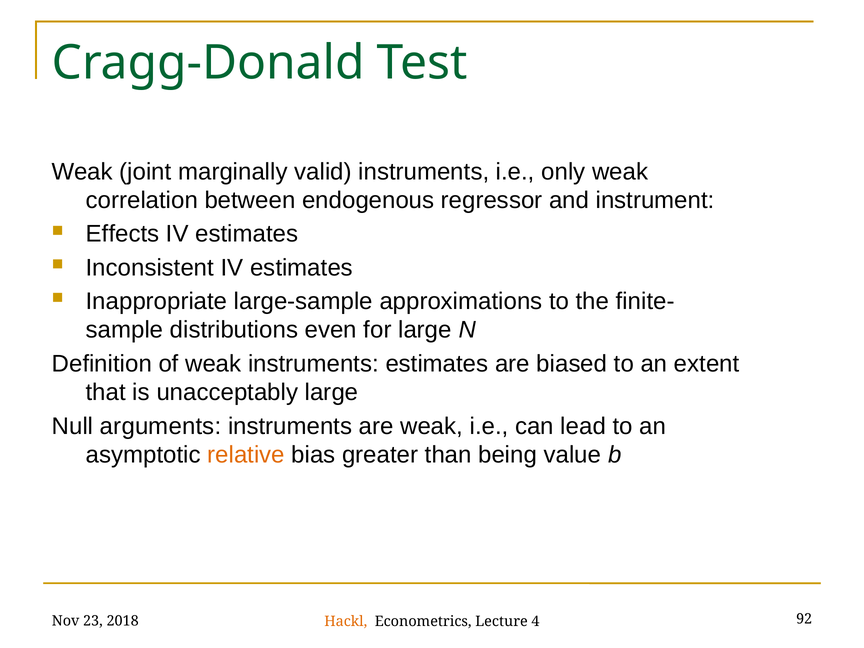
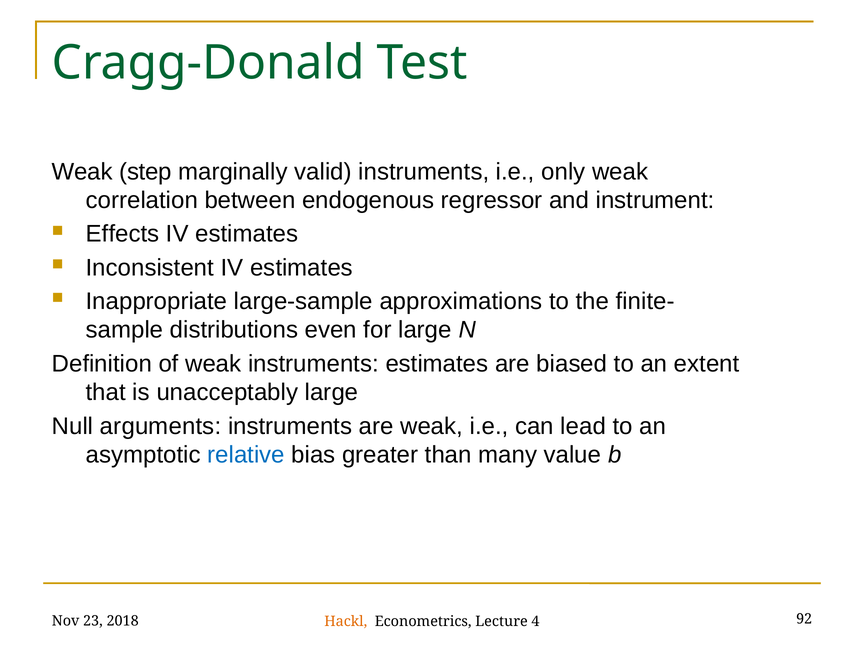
joint: joint -> step
relative colour: orange -> blue
being: being -> many
